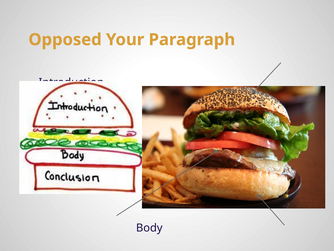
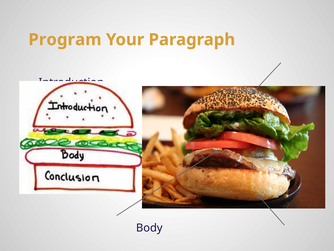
Opposed: Opposed -> Program
